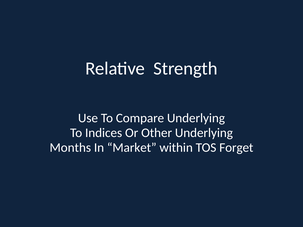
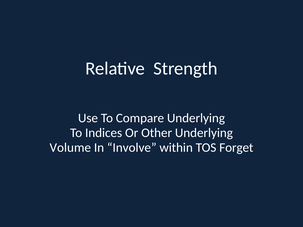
Months: Months -> Volume
Market: Market -> Involve
